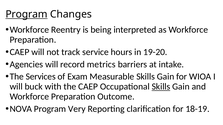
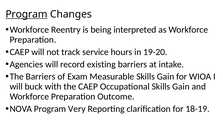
metrics: metrics -> existing
The Services: Services -> Barriers
Skills at (161, 87) underline: present -> none
